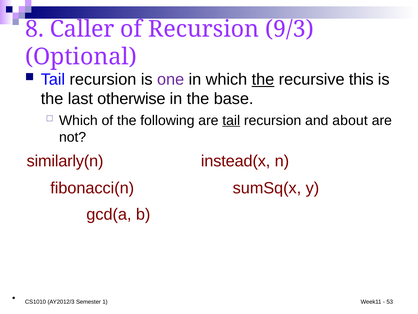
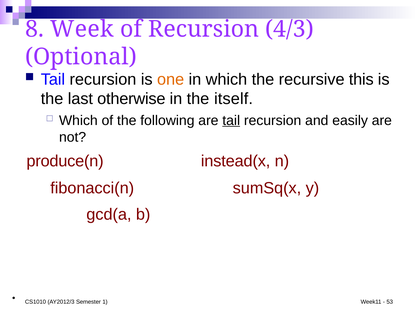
Caller: Caller -> Week
9/3: 9/3 -> 4/3
one colour: purple -> orange
the at (263, 79) underline: present -> none
base: base -> itself
about: about -> easily
similarly(n: similarly(n -> produce(n
